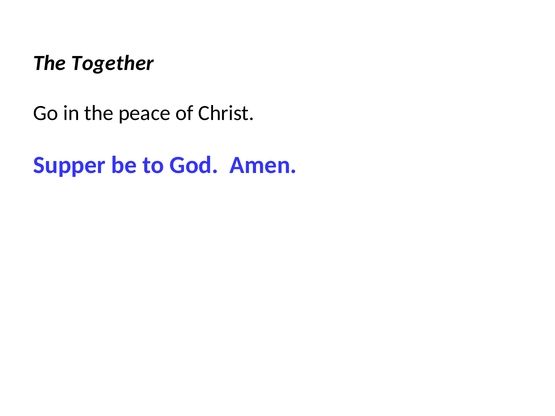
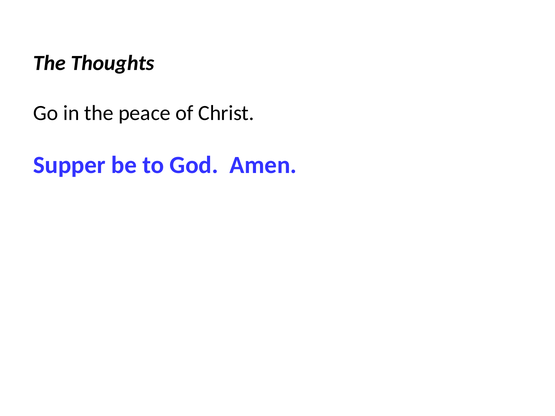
Together: Together -> Thoughts
